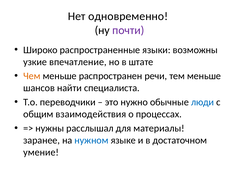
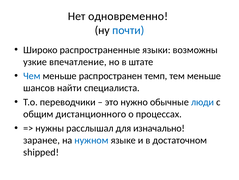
почти colour: purple -> blue
Чем colour: orange -> blue
речи: речи -> темп
взаимодействия: взаимодействия -> дистанционного
материалы: материалы -> изначально
умение: умение -> shipped
